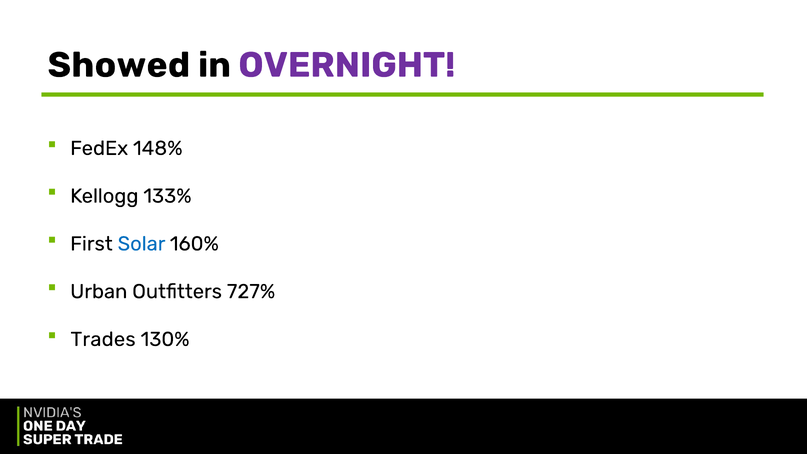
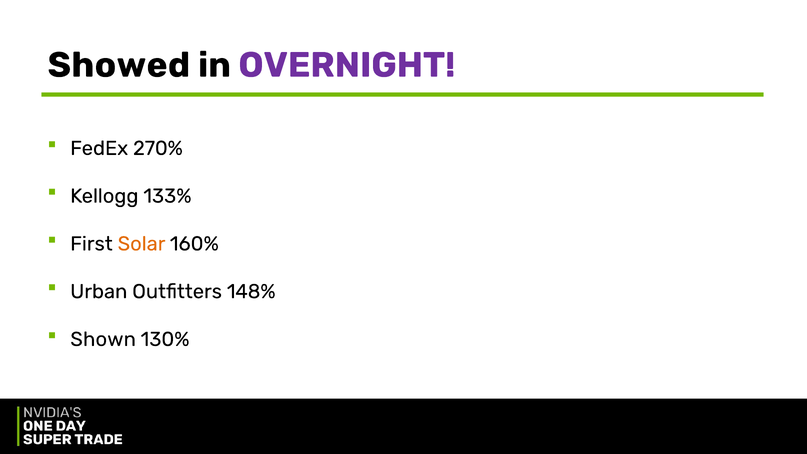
148%: 148% -> 270%
Solar colour: blue -> orange
727%: 727% -> 148%
Trades: Trades -> Shown
